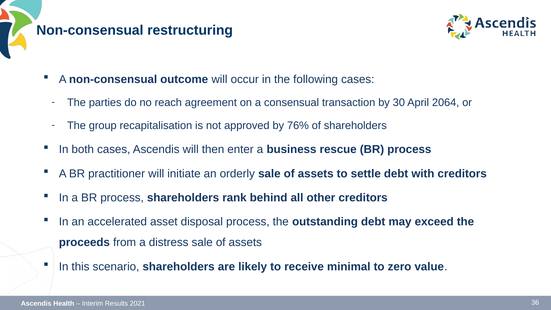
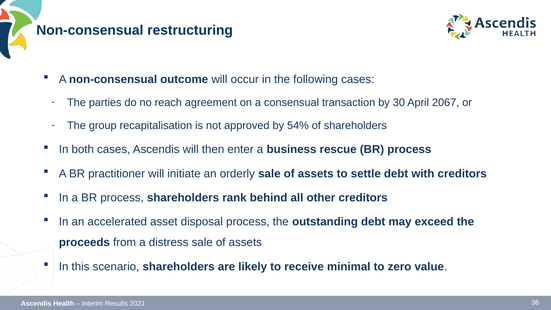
2064: 2064 -> 2067
76%: 76% -> 54%
